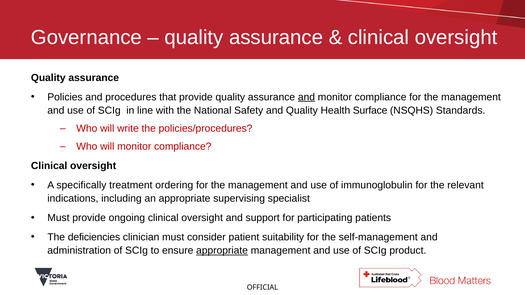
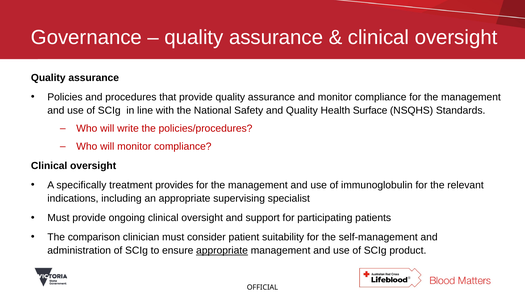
and at (306, 97) underline: present -> none
ordering: ordering -> provides
deficiencies: deficiencies -> comparison
